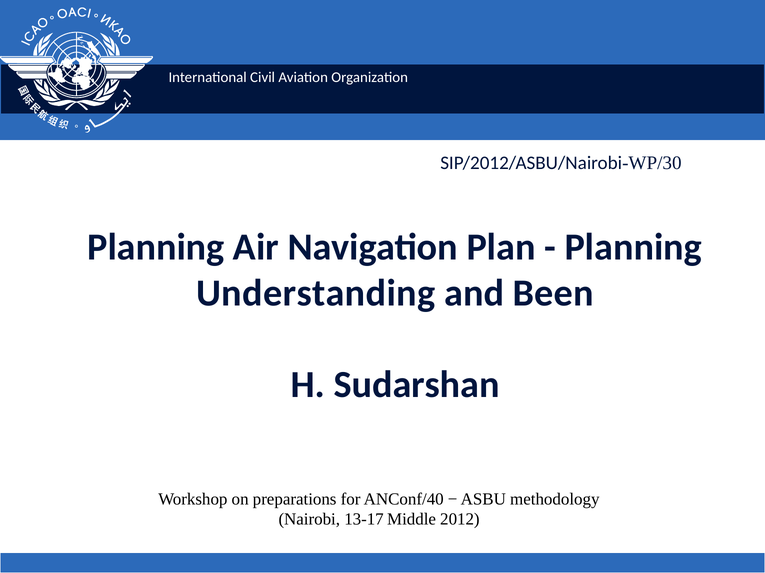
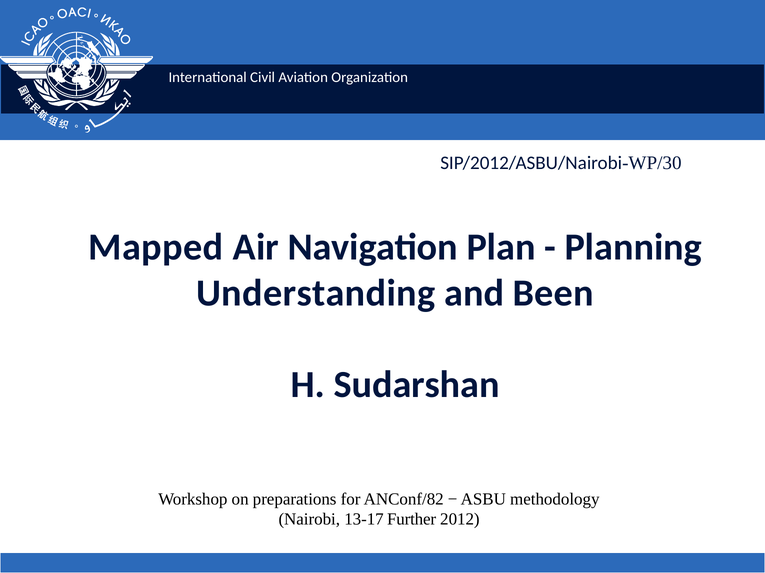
Planning at (156, 247): Planning -> Mapped
ANConf/40: ANConf/40 -> ANConf/82
Middle: Middle -> Further
